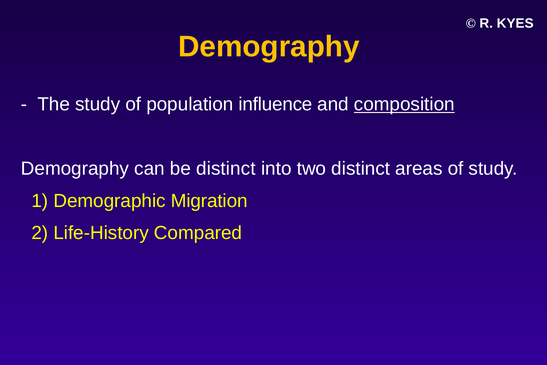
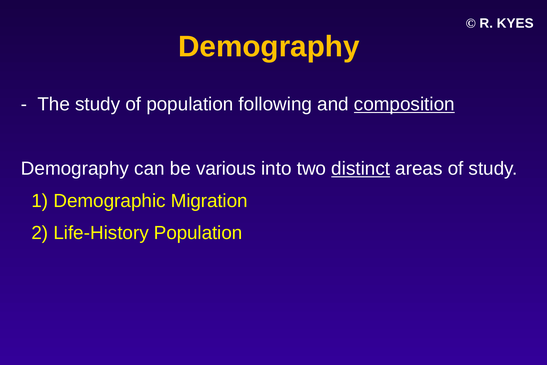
influence: influence -> following
be distinct: distinct -> various
distinct at (361, 169) underline: none -> present
Life-History Compared: Compared -> Population
